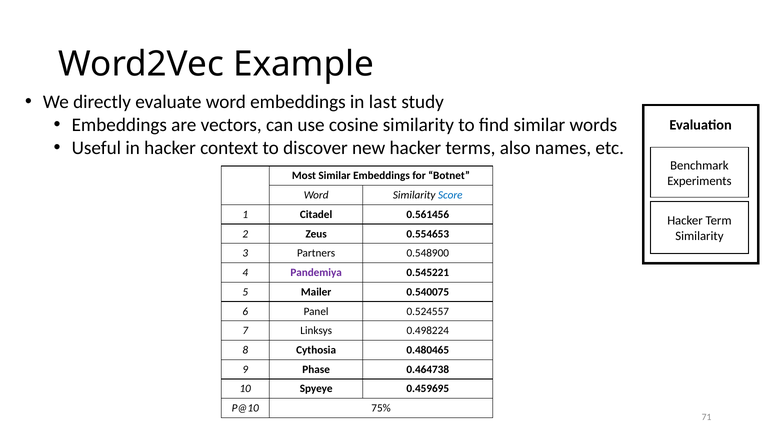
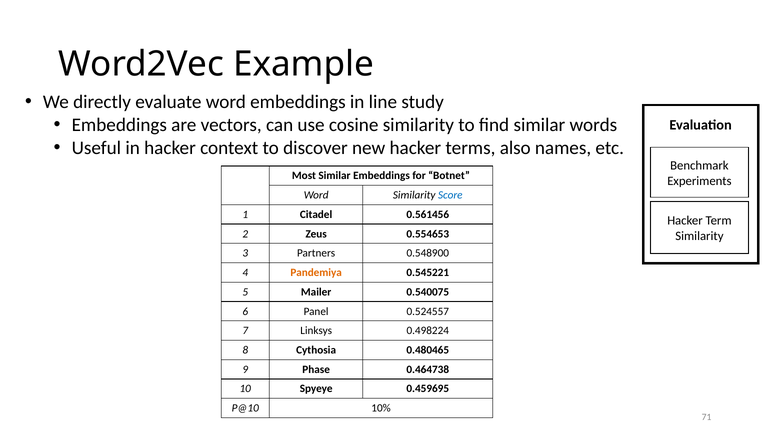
last: last -> line
Pandemiya colour: purple -> orange
75%: 75% -> 10%
